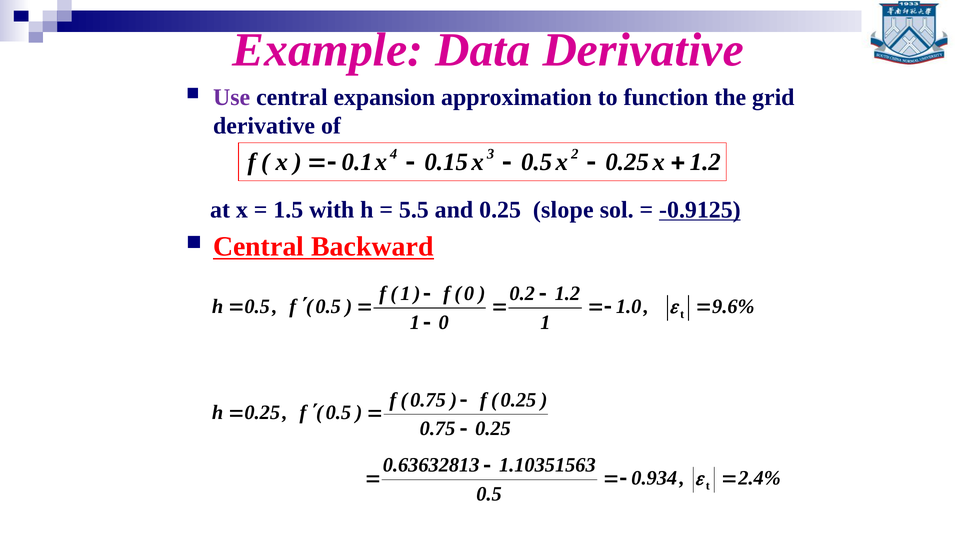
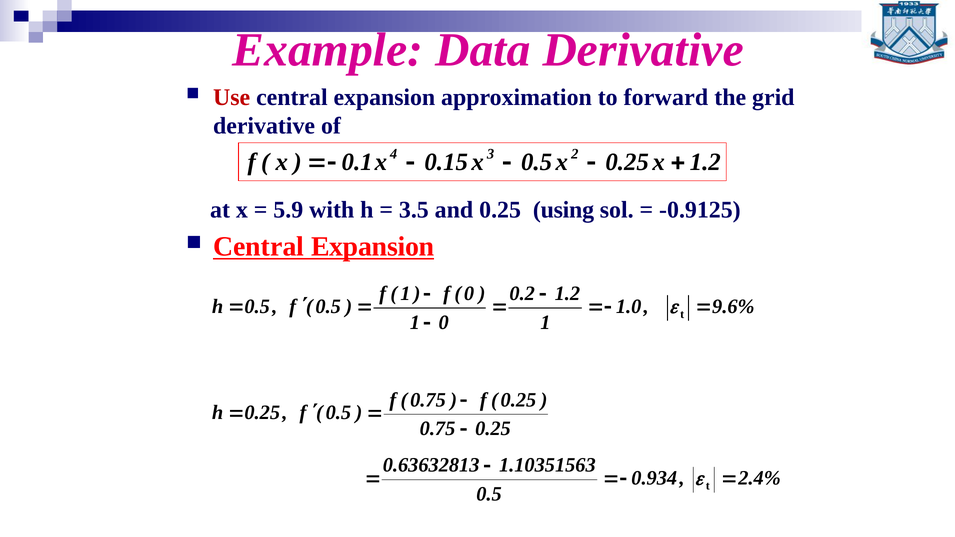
Use colour: purple -> red
function: function -> forward
1.5: 1.5 -> 5.9
5.5: 5.5 -> 3.5
slope: slope -> using
-0.9125 underline: present -> none
Backward at (372, 247): Backward -> Expansion
